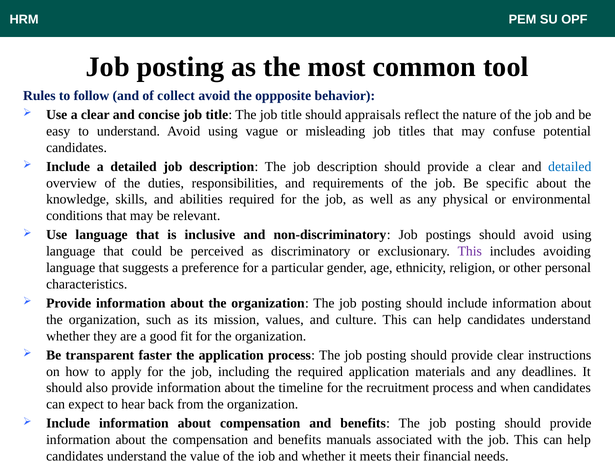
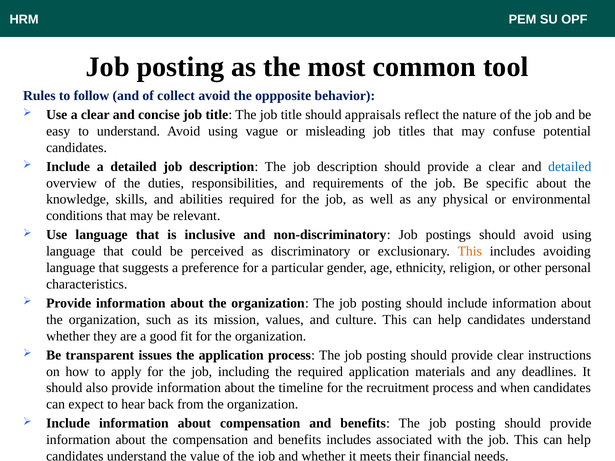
This at (470, 251) colour: purple -> orange
faster: faster -> issues
benefits manuals: manuals -> includes
